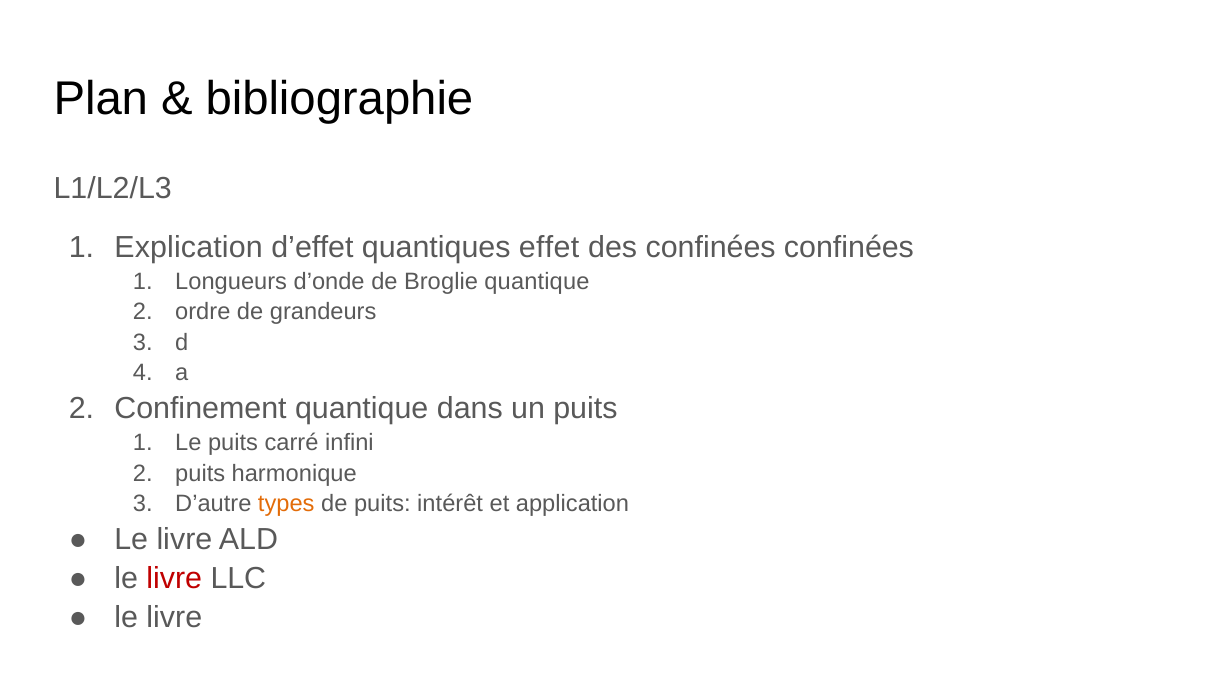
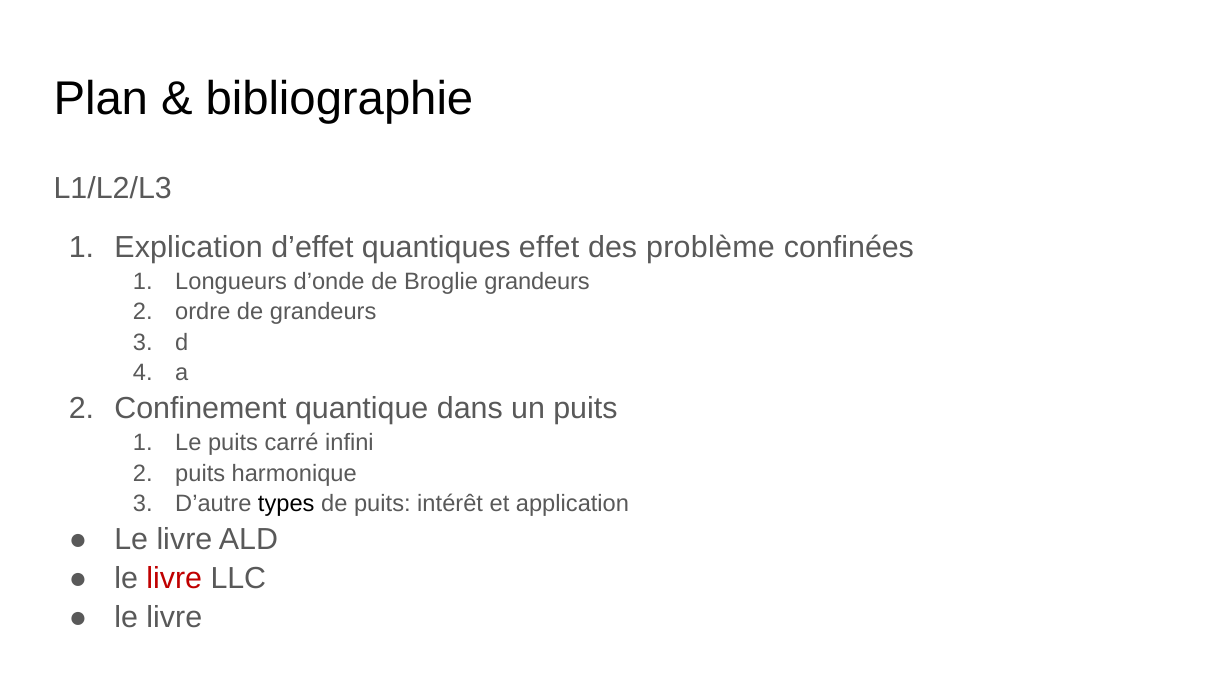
des confinées: confinées -> problème
Broglie quantique: quantique -> grandeurs
types colour: orange -> black
